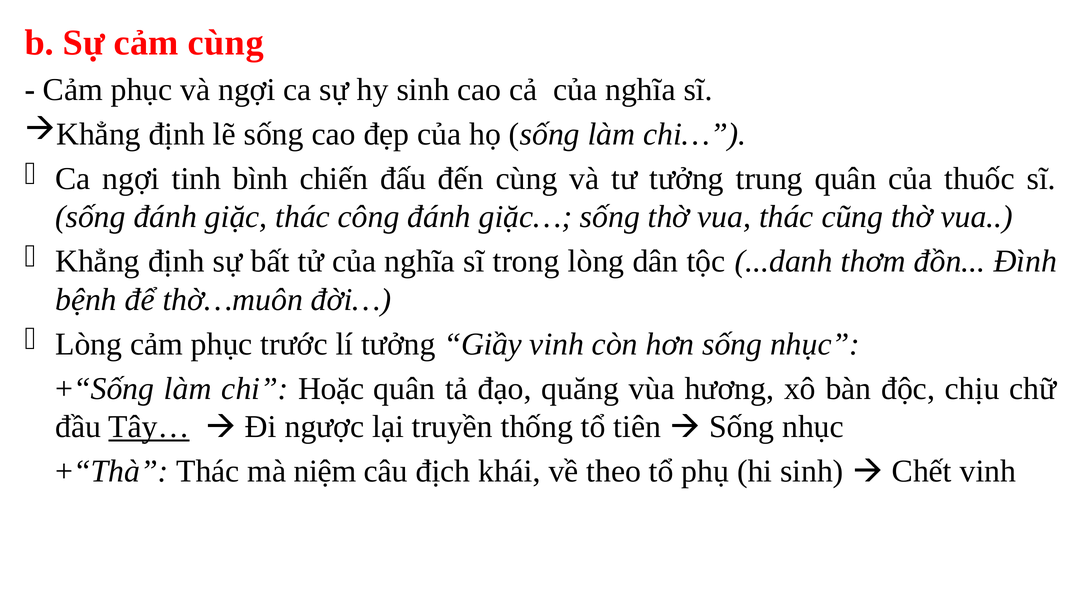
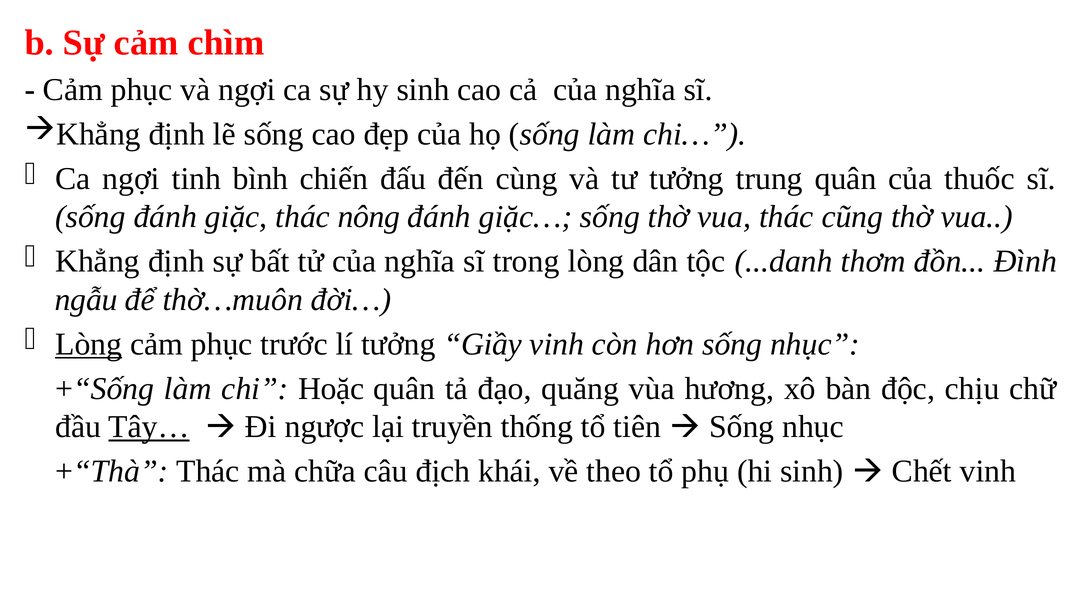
cảm cùng: cùng -> chìm
công: công -> nông
bệnh: bệnh -> ngẫu
Lòng at (89, 344) underline: none -> present
niệm: niệm -> chữa
